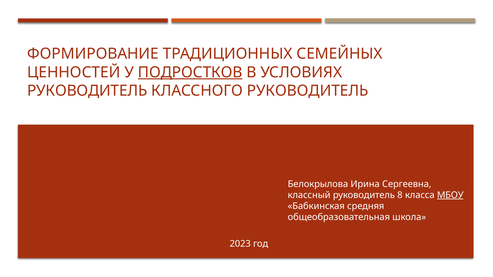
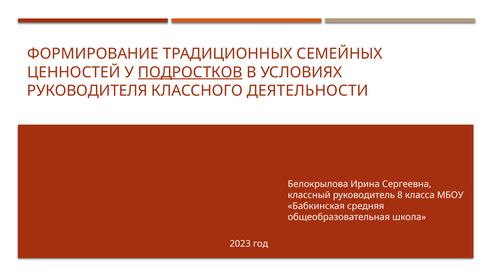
РУКОВОДИТЕЛЬ at (87, 91): РУКОВОДИТЕЛЬ -> РУКОВОДИТЕЛЯ
КЛАССНОГО РУКОВОДИТЕЛЬ: РУКОВОДИТЕЛЬ -> ДЕЯТЕЛЬНОСТИ
МБОУ underline: present -> none
